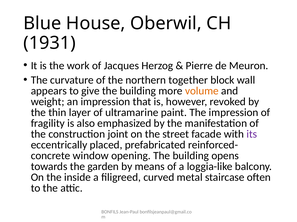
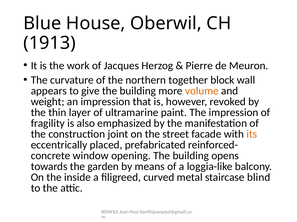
1931: 1931 -> 1913
its colour: purple -> orange
often: often -> blind
